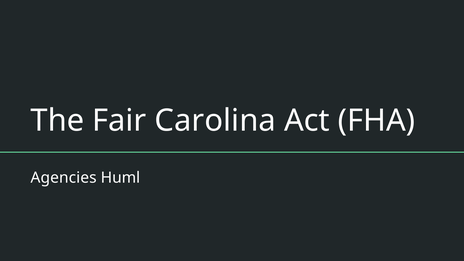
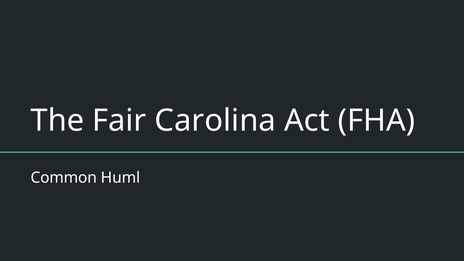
Agencies: Agencies -> Common
